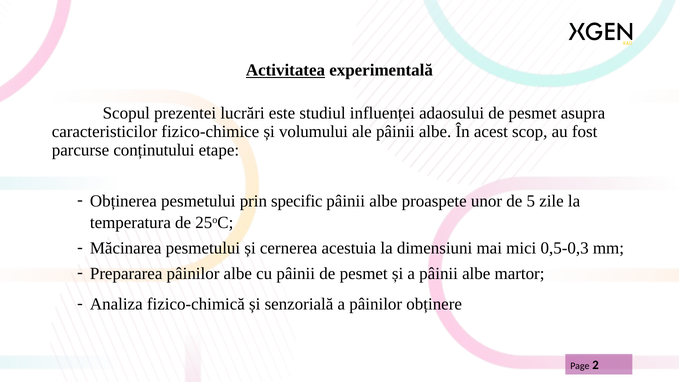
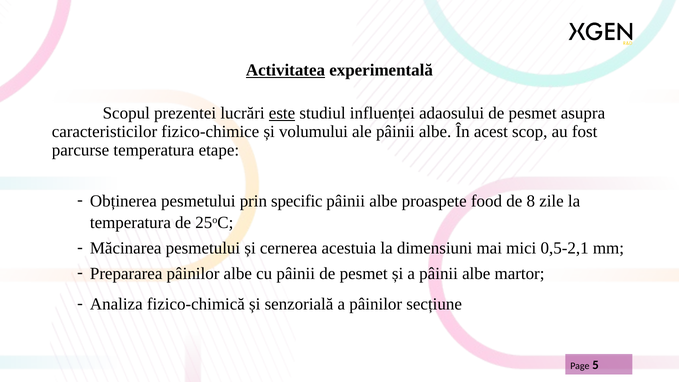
este underline: none -> present
parcurse conținutului: conținutului -> temperatura
unor: unor -> food
5: 5 -> 8
0,5-0,3: 0,5-0,3 -> 0,5-2,1
obținere: obținere -> secțiune
2: 2 -> 5
